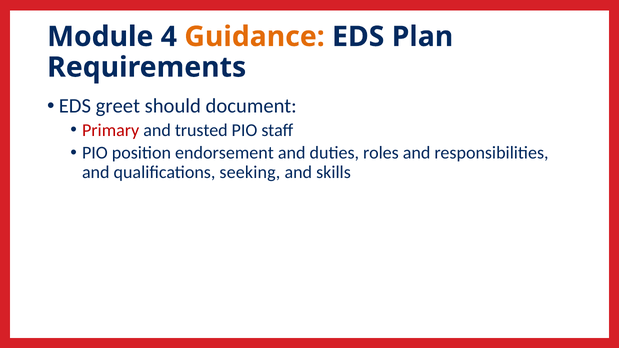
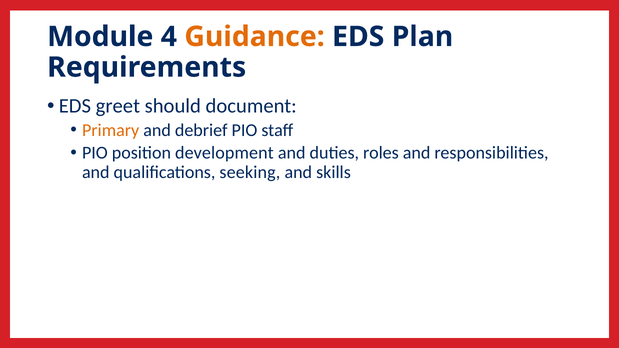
Primary colour: red -> orange
trusted: trusted -> debrief
endorsement: endorsement -> development
